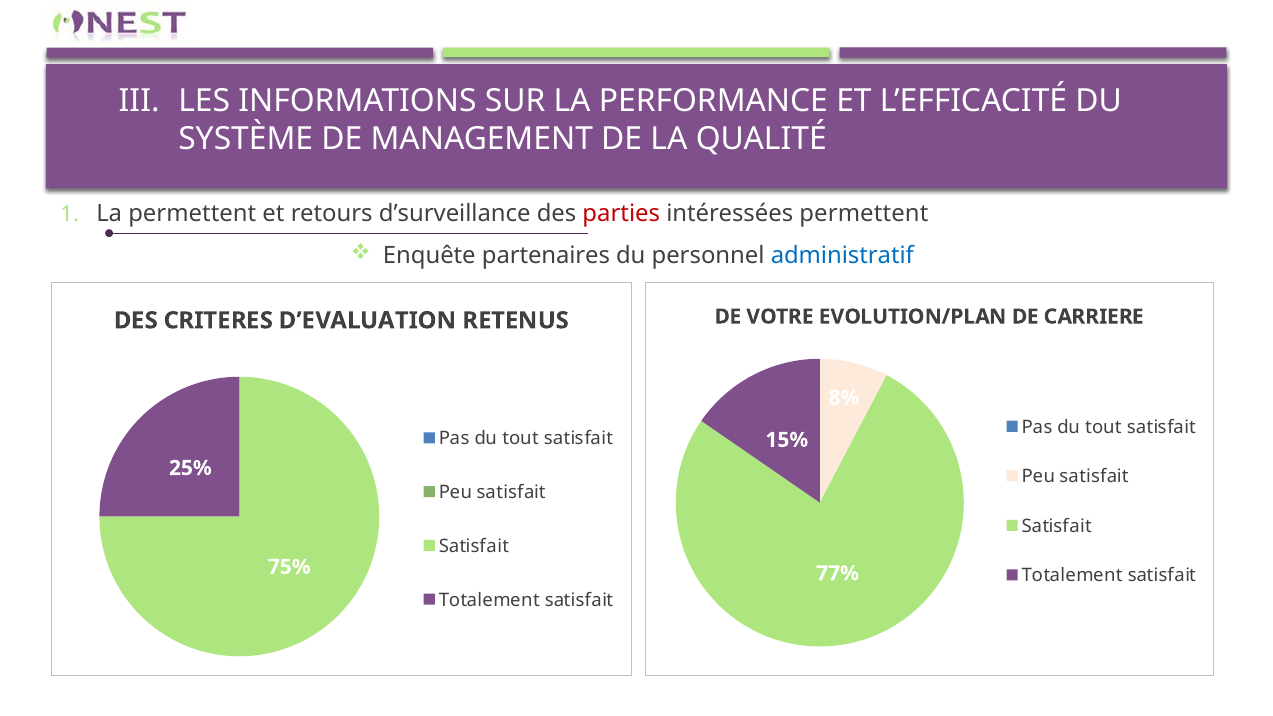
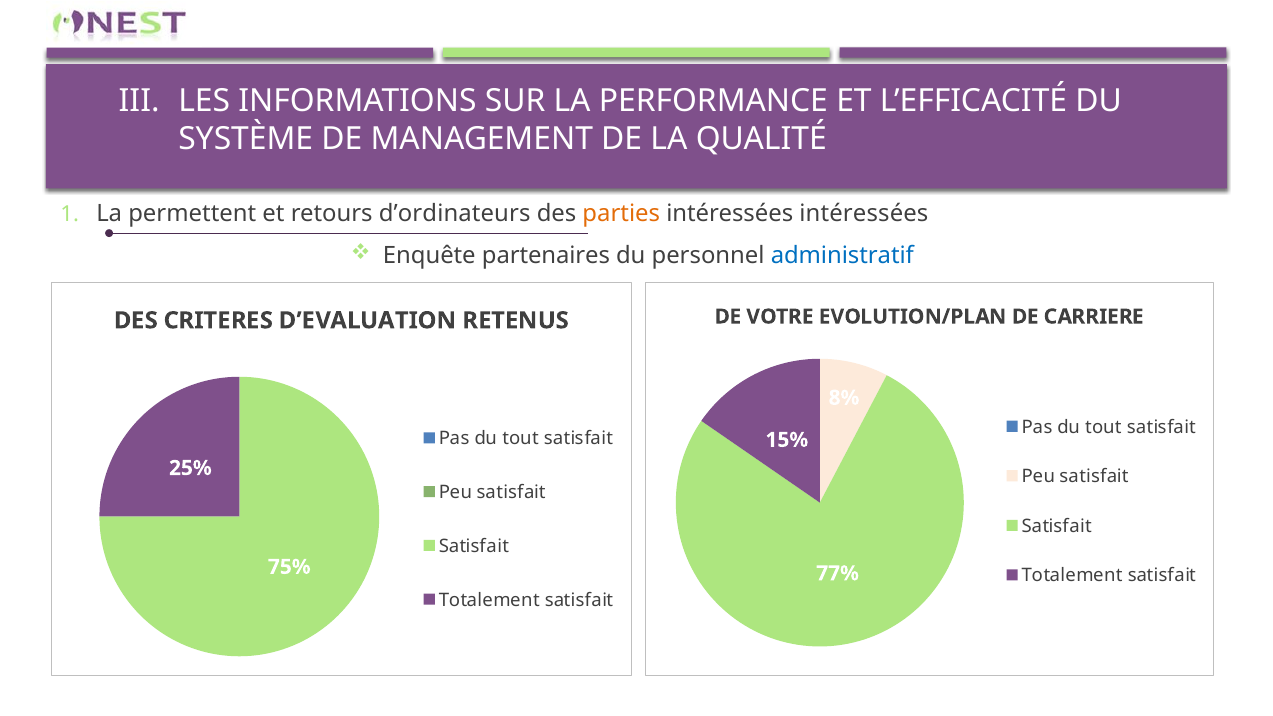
d’surveillance: d’surveillance -> d’ordinateurs
parties colour: red -> orange
intéressées permettent: permettent -> intéressées
